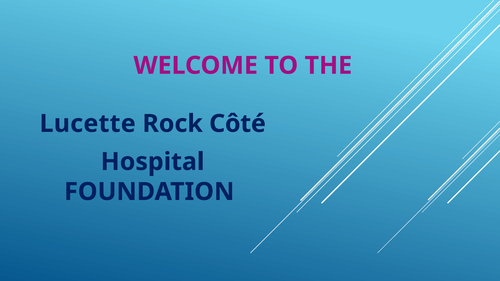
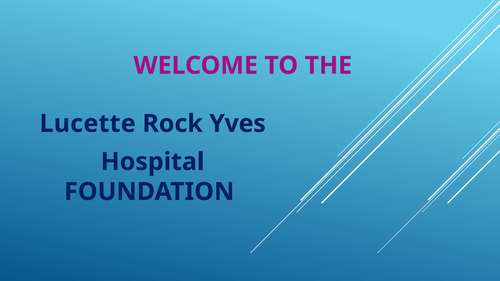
Côté: Côté -> Yves
